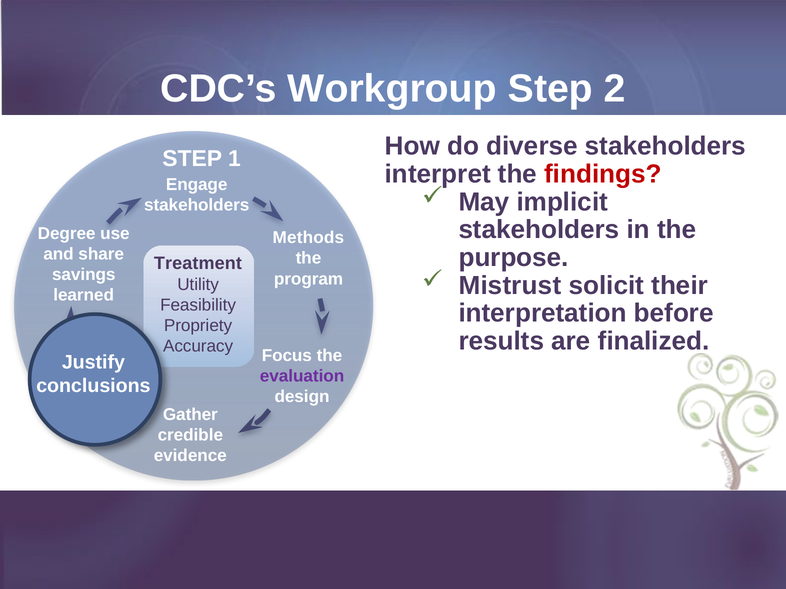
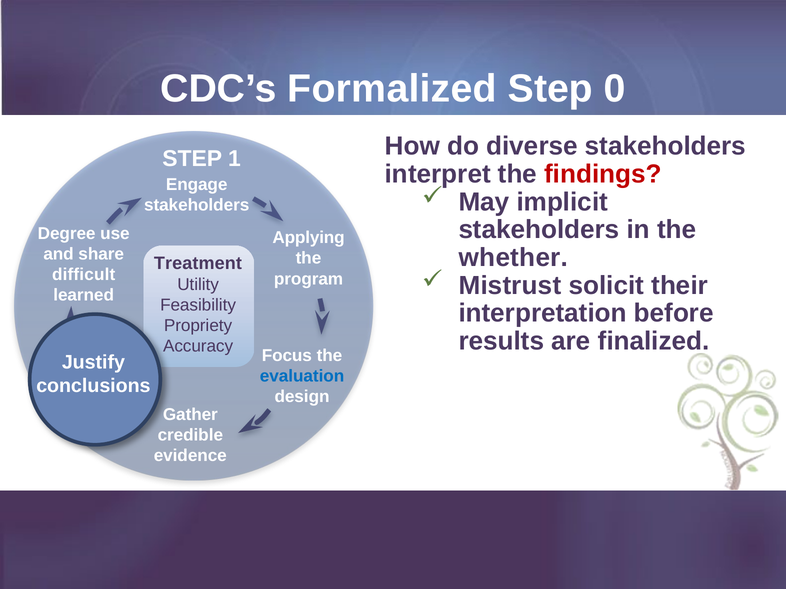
Workgroup: Workgroup -> Formalized
2: 2 -> 0
Methods: Methods -> Applying
purpose: purpose -> whether
savings: savings -> difficult
evaluation colour: purple -> blue
